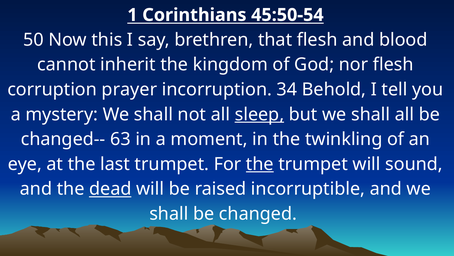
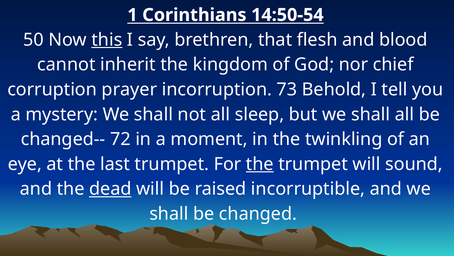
45:50-54: 45:50-54 -> 14:50-54
this underline: none -> present
nor flesh: flesh -> chief
34: 34 -> 73
sleep underline: present -> none
63: 63 -> 72
